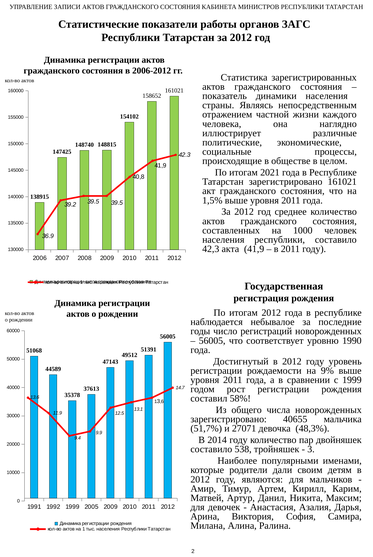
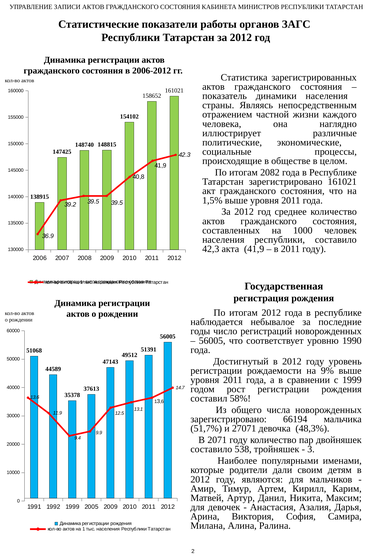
2021: 2021 -> 2082
40655: 40655 -> 66194
2014: 2014 -> 2071
